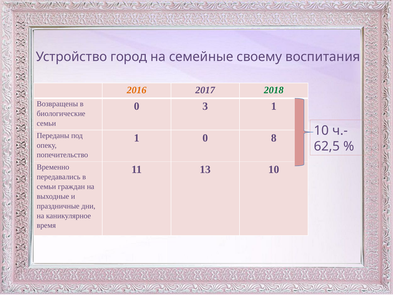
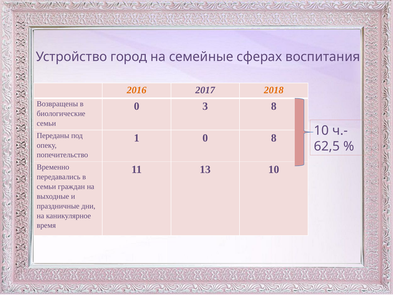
своему: своему -> сферах
2018 colour: green -> orange
3 1: 1 -> 8
